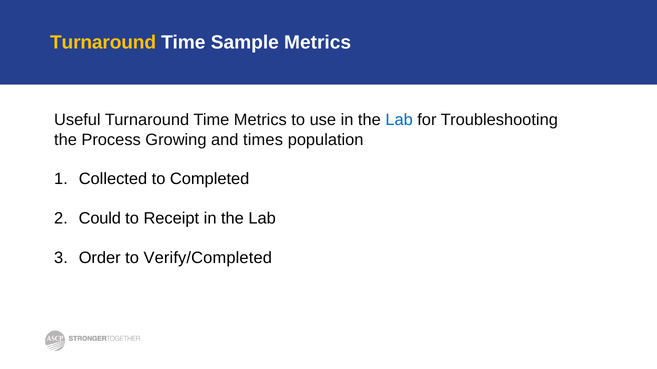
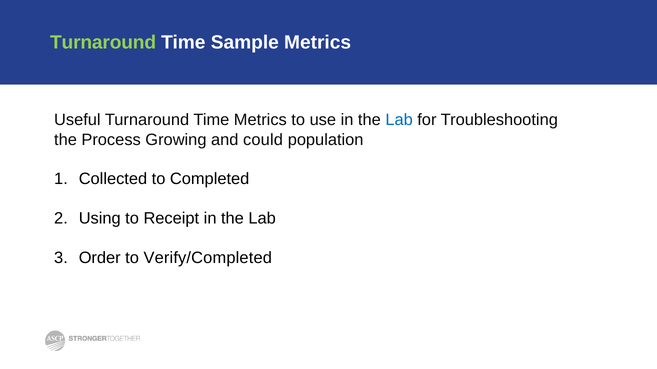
Turnaround at (103, 42) colour: yellow -> light green
times: times -> could
Could: Could -> Using
